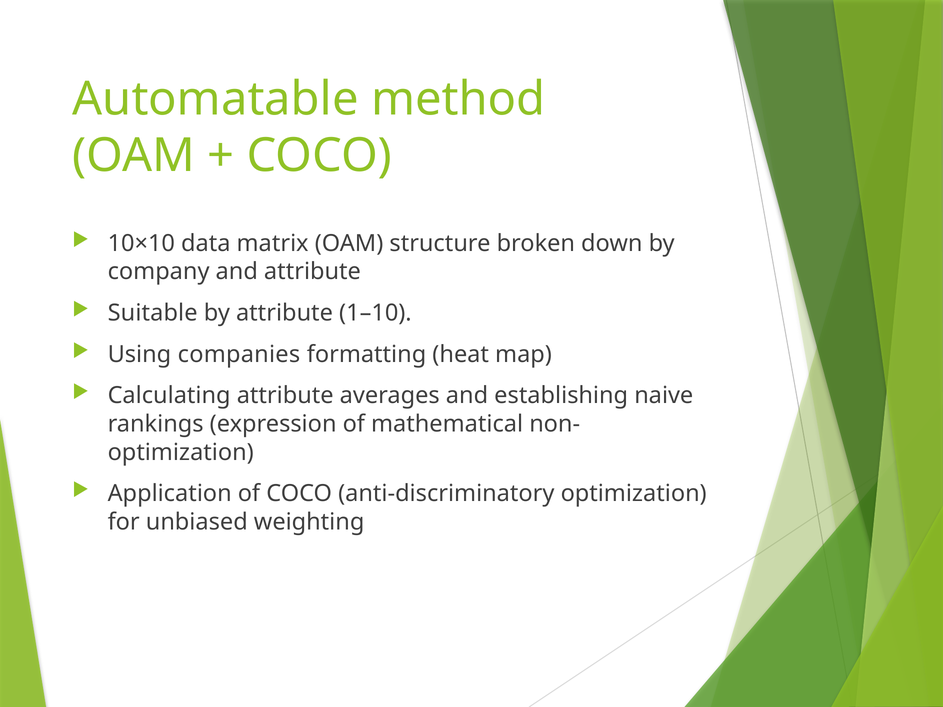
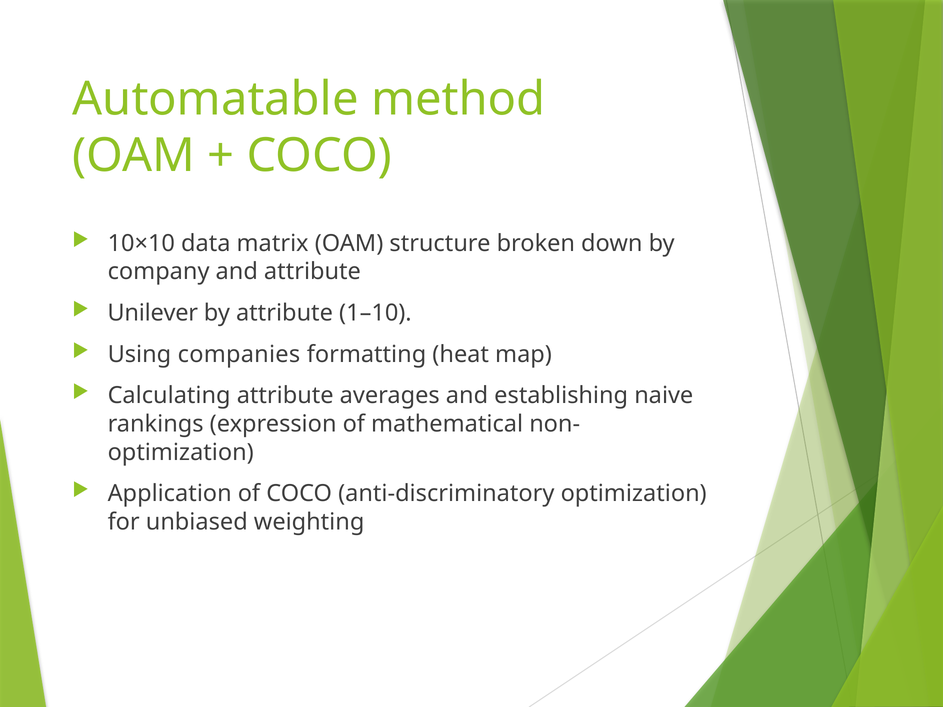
Suitable: Suitable -> Unilever
